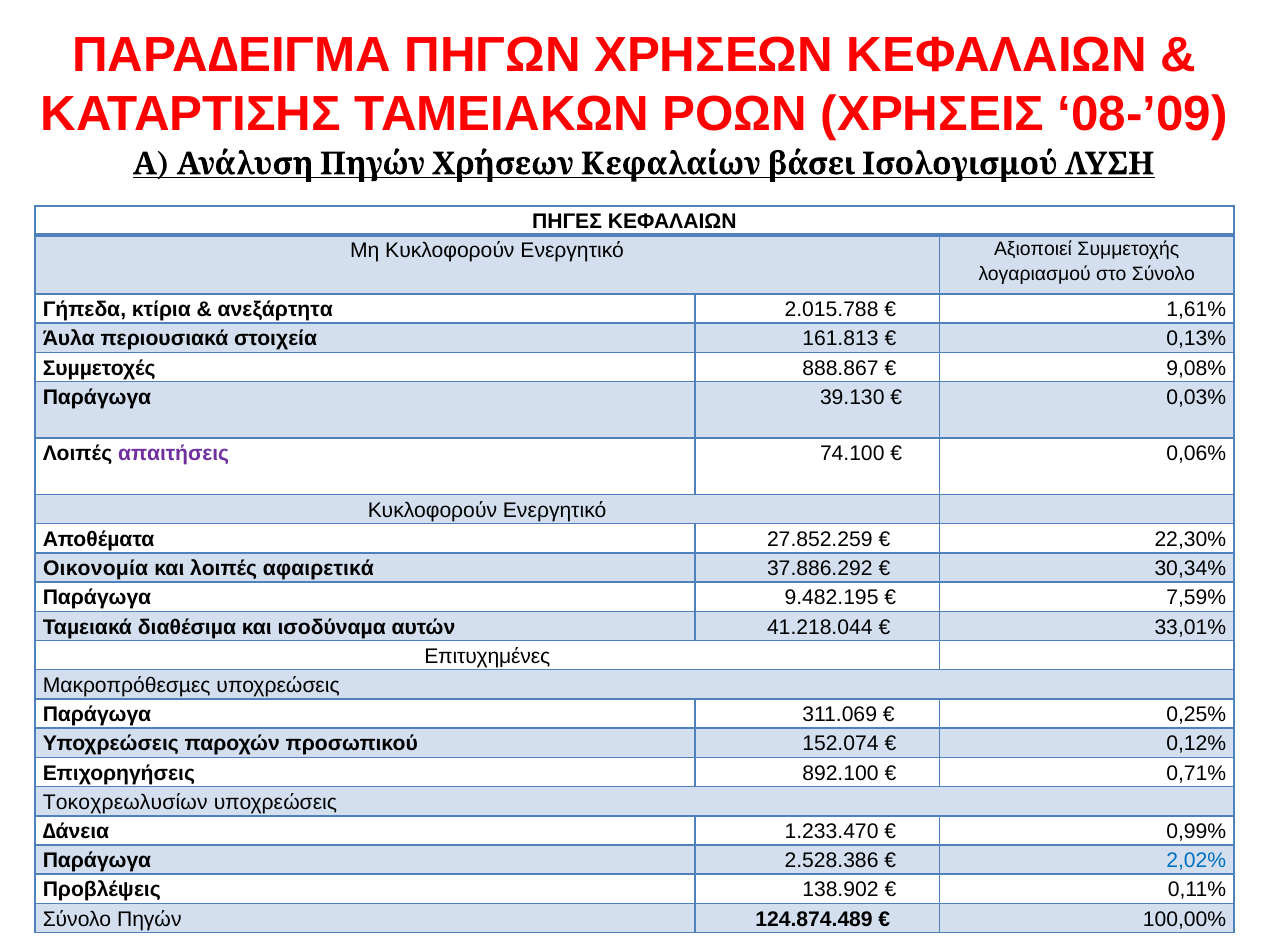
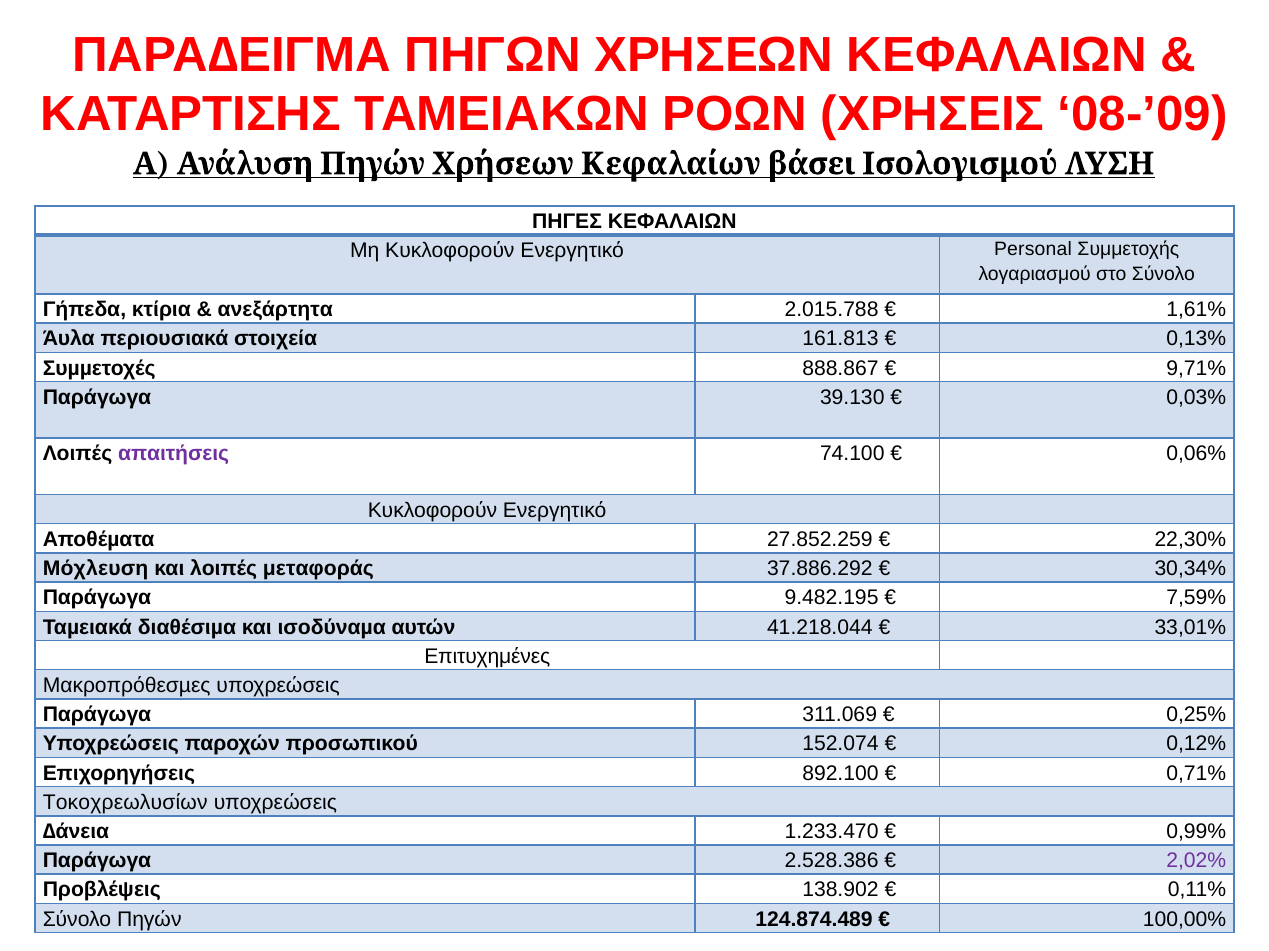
Αξιοποιεί: Αξιοποιεί -> Personal
9,08%: 9,08% -> 9,71%
Οικονομία: Οικονομία -> Μόχλευση
αφαιρετικά: αφαιρετικά -> μεταφοράς
2,02% colour: blue -> purple
